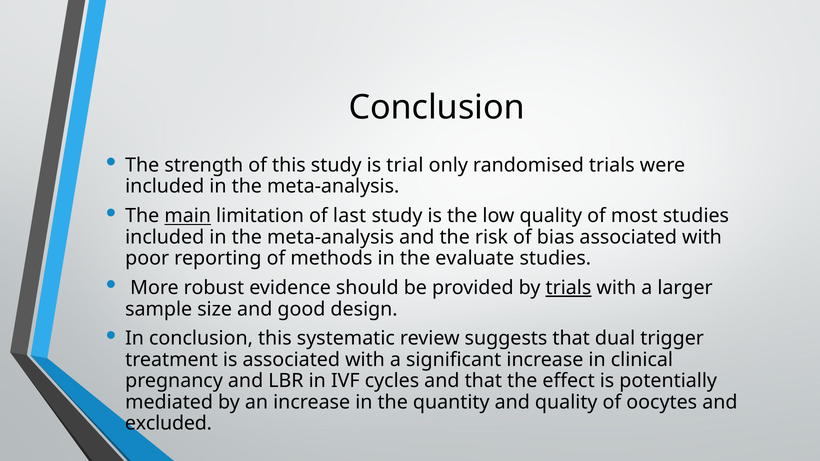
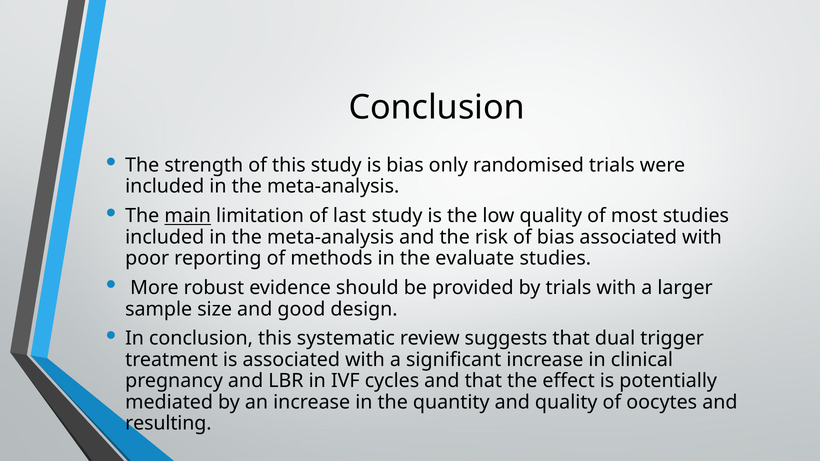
is trial: trial -> bias
trials at (568, 288) underline: present -> none
excluded: excluded -> resulting
